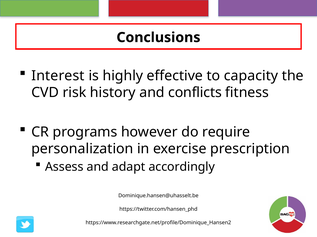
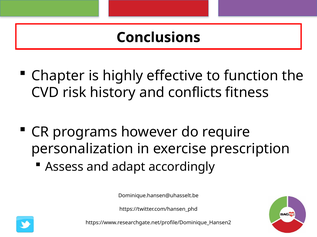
Interest: Interest -> Chapter
capacity: capacity -> function
